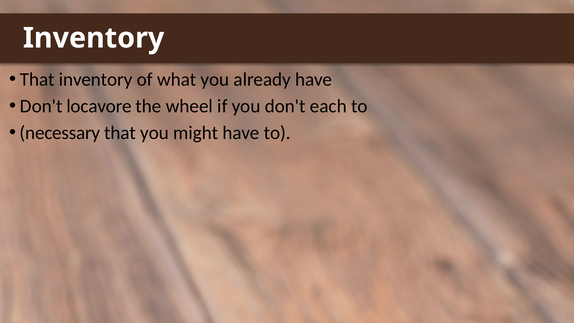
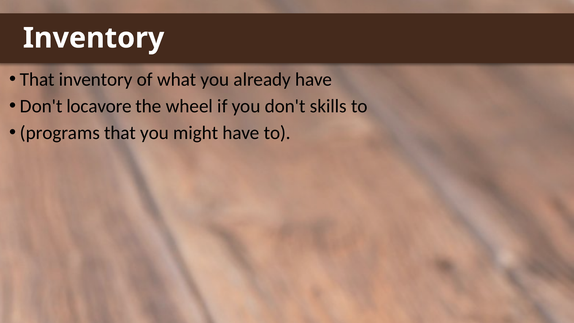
each: each -> skills
necessary: necessary -> programs
